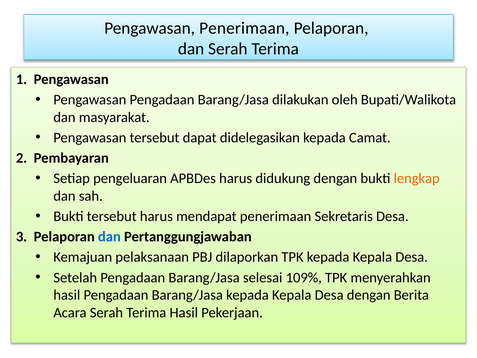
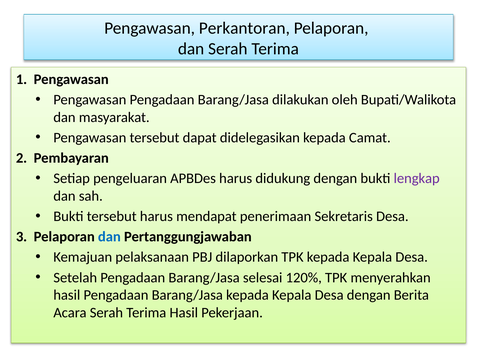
Pengawasan Penerimaan: Penerimaan -> Perkantoran
lengkap colour: orange -> purple
109%: 109% -> 120%
